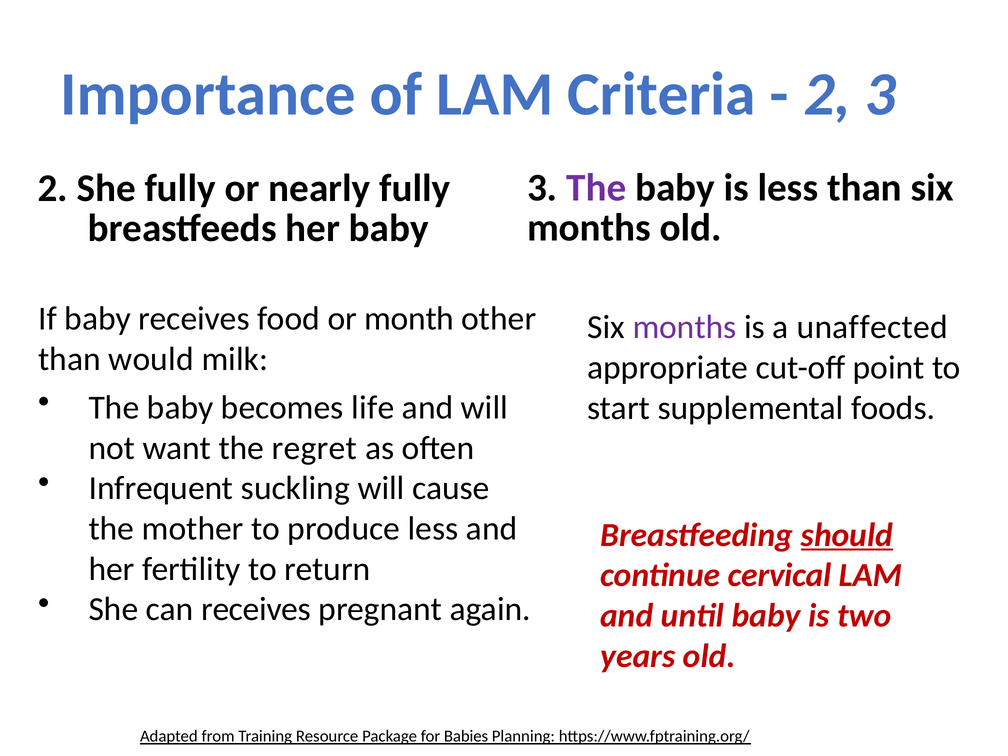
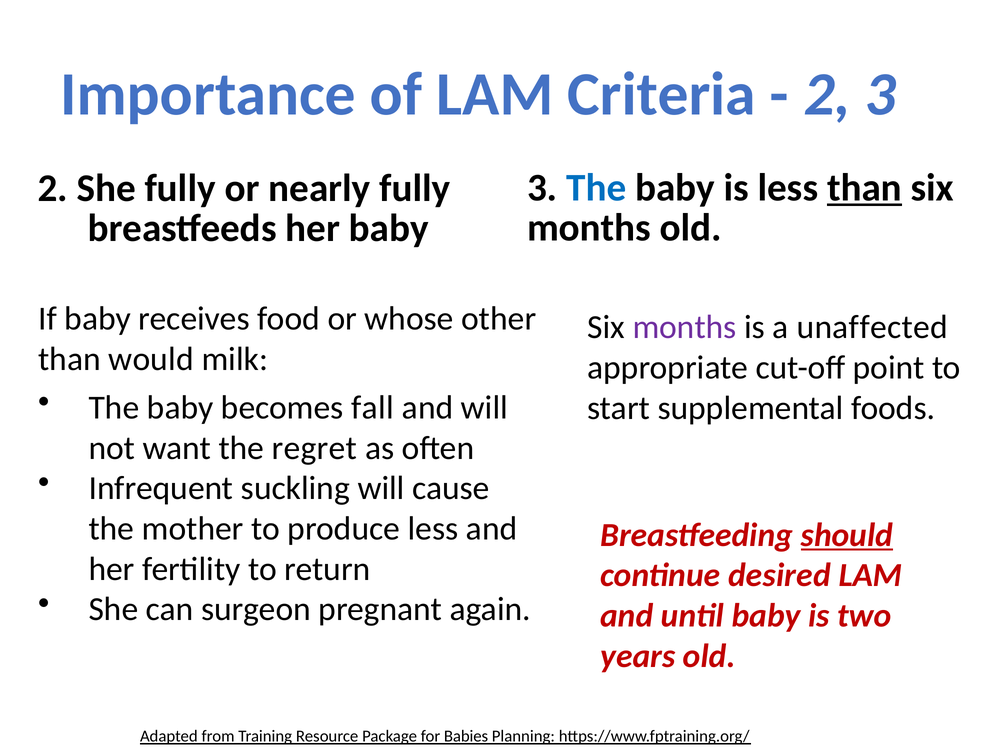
The at (596, 188) colour: purple -> blue
than at (864, 188) underline: none -> present
month: month -> whose
life: life -> fall
cervical: cervical -> desired
can receives: receives -> surgeon
